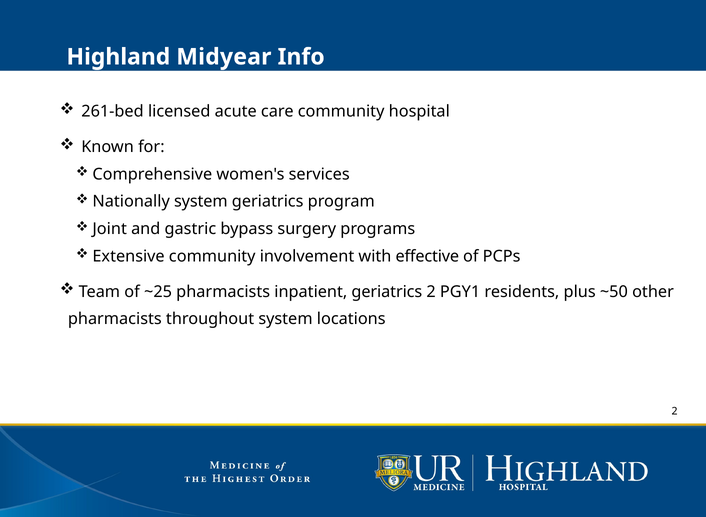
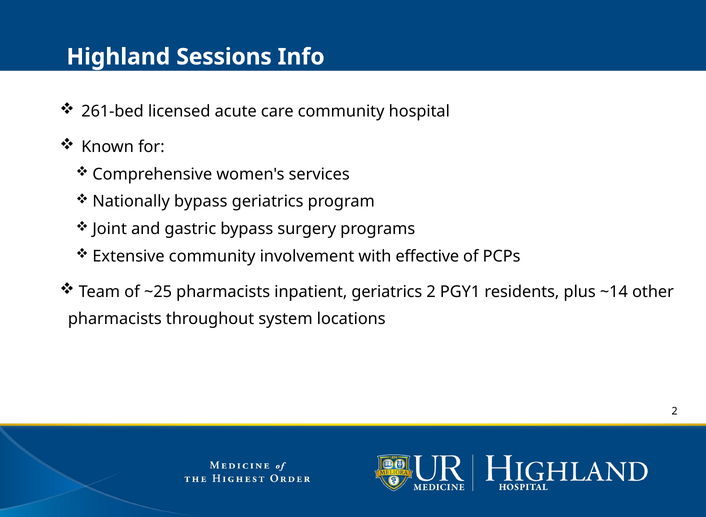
Midyear: Midyear -> Sessions
Nationally system: system -> bypass
~50: ~50 -> ~14
